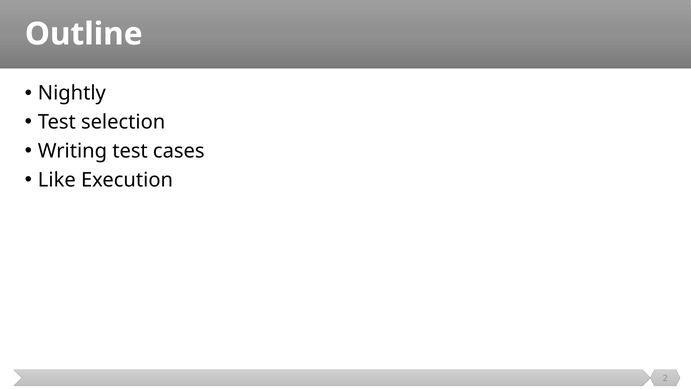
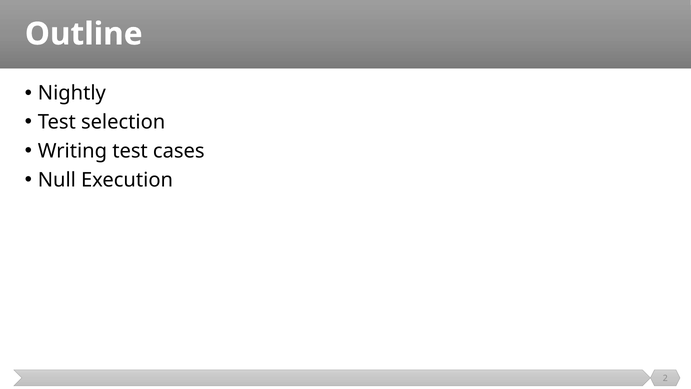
Like: Like -> Null
